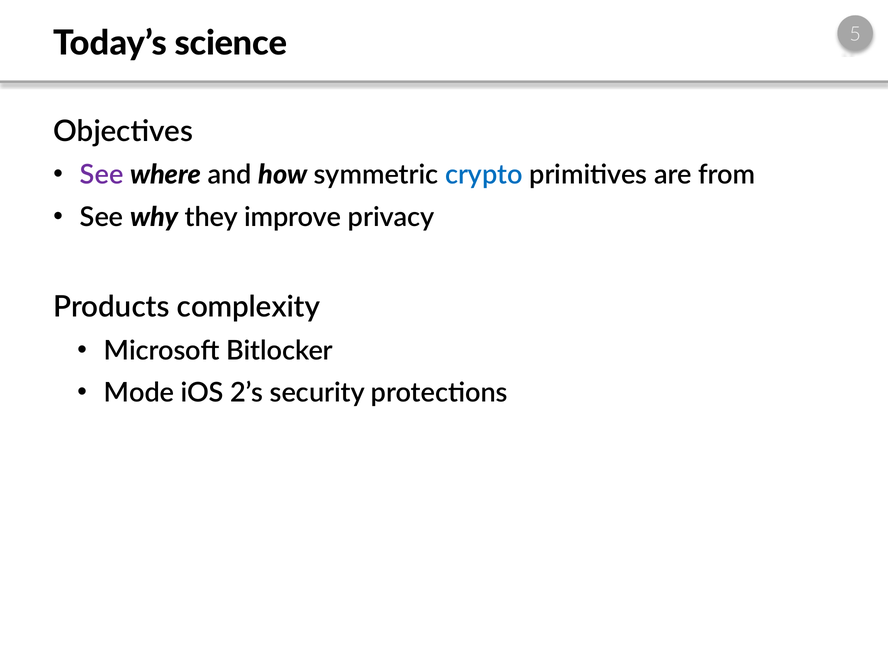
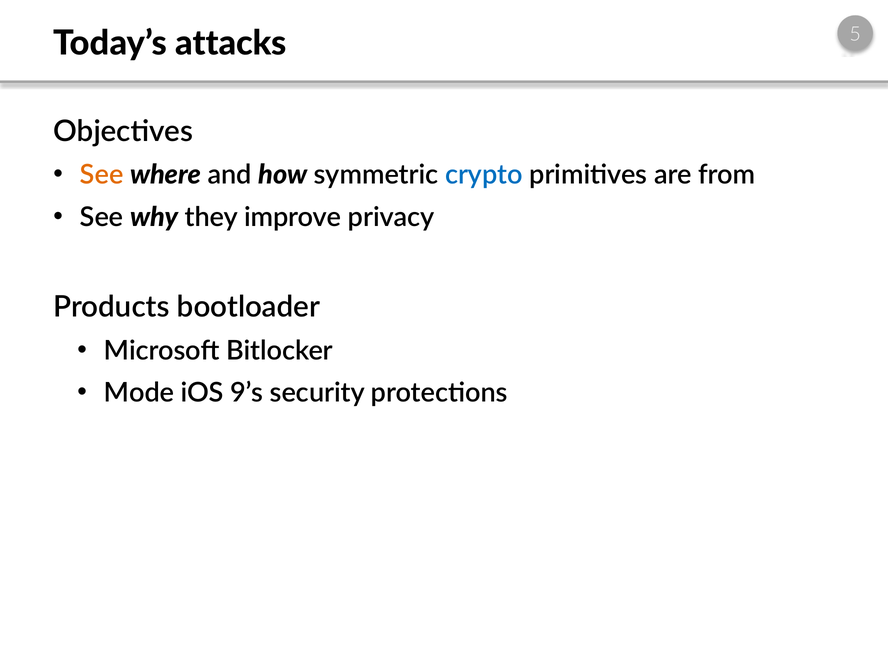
science: science -> attacks
See at (102, 175) colour: purple -> orange
complexity: complexity -> bootloader
2’s: 2’s -> 9’s
